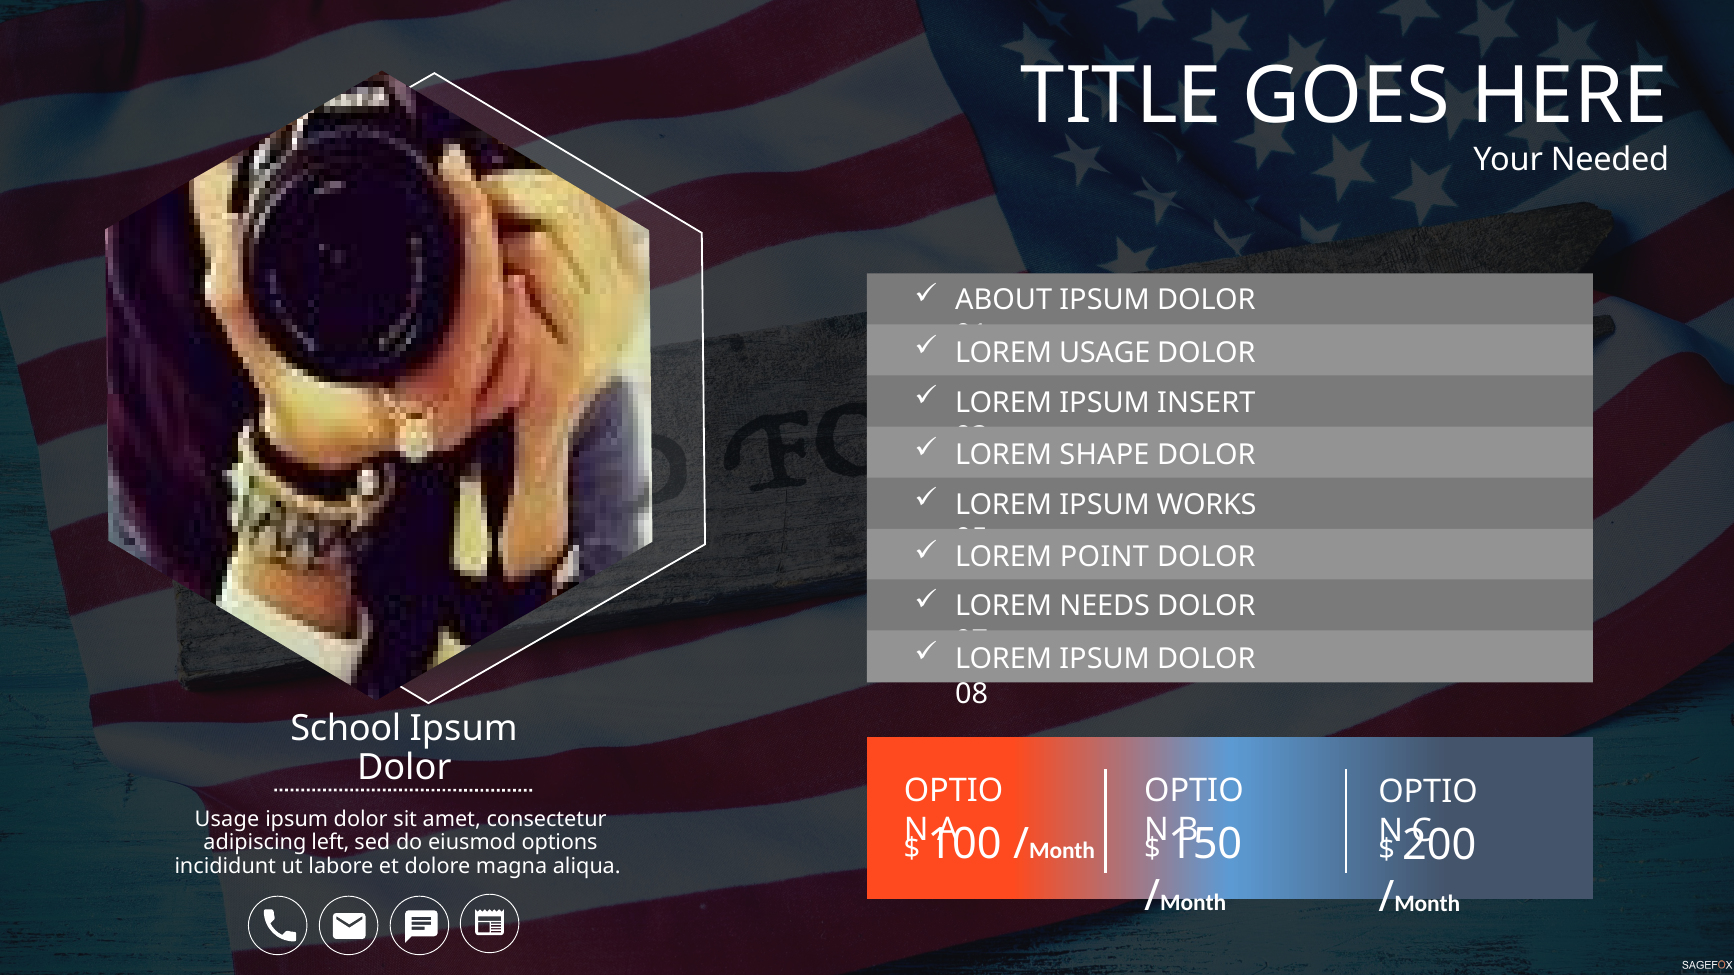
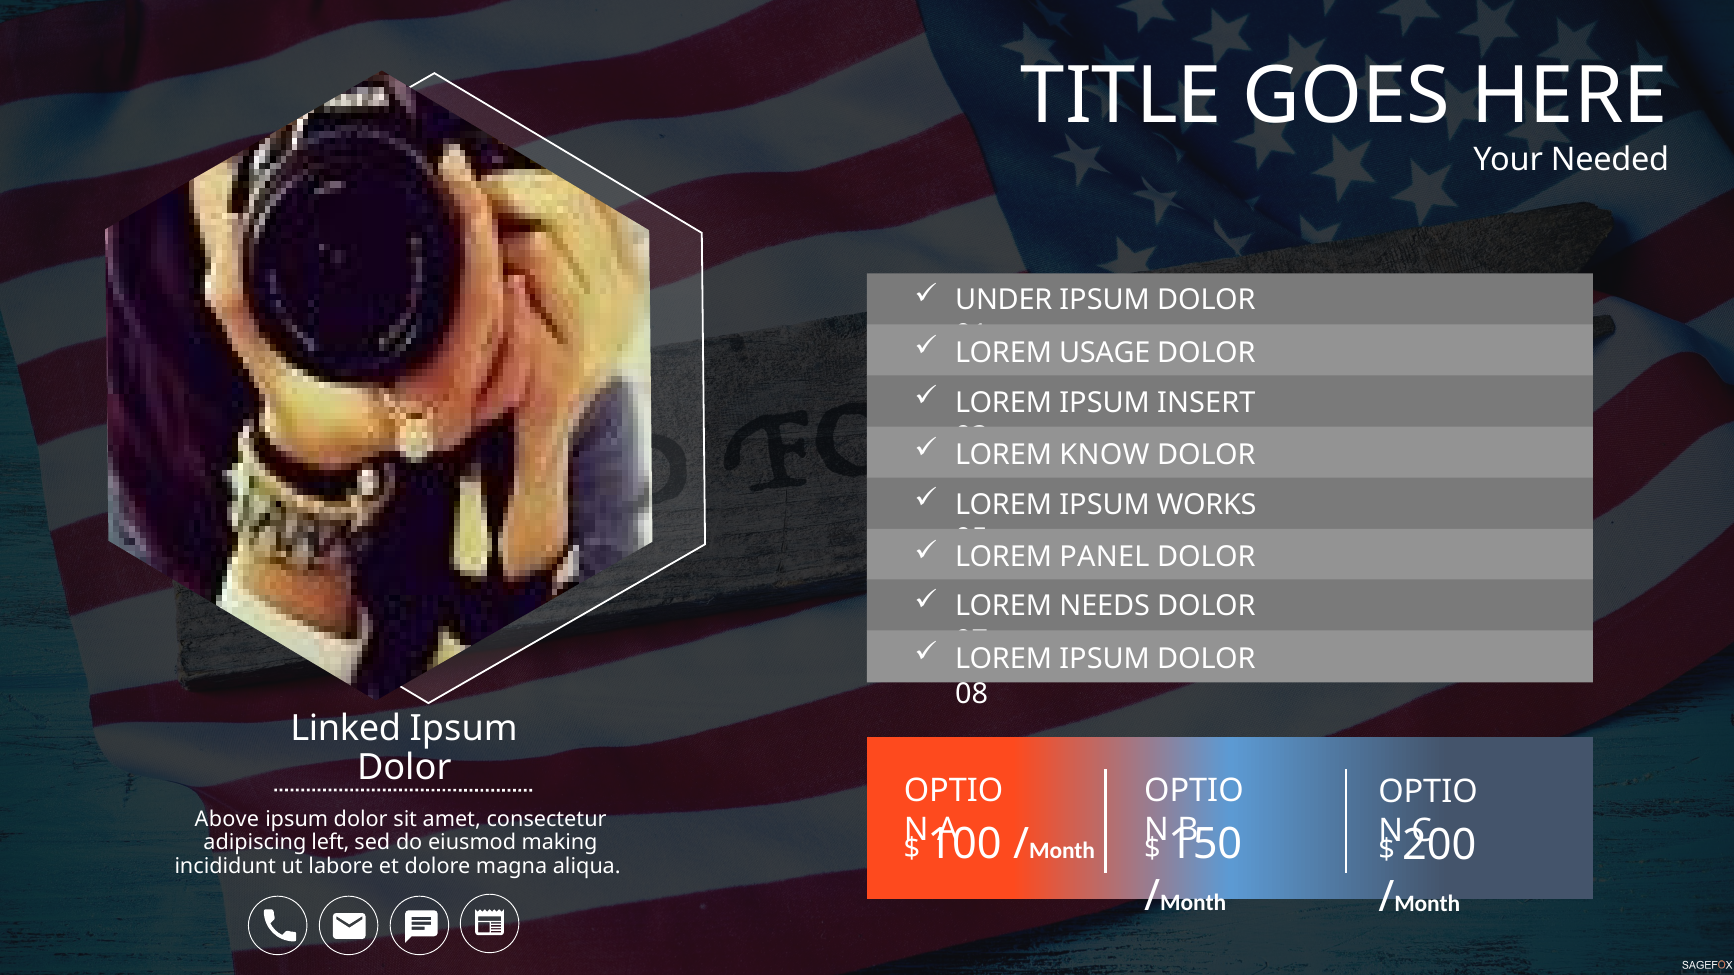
ABOUT: ABOUT -> UNDER
SHAPE: SHAPE -> KNOW
POINT: POINT -> PANEL
School: School -> Linked
Usage at (227, 820): Usage -> Above
options: options -> making
